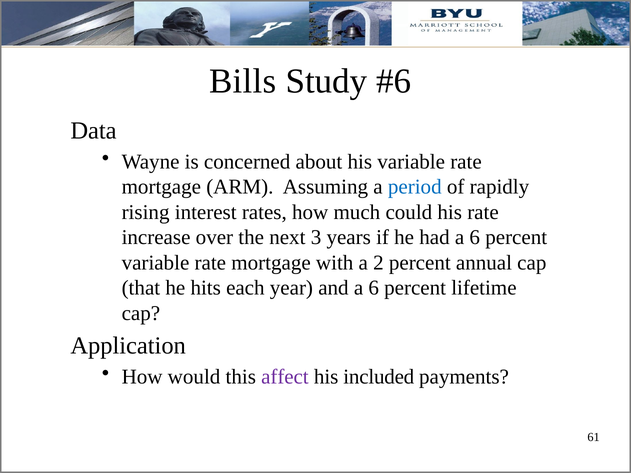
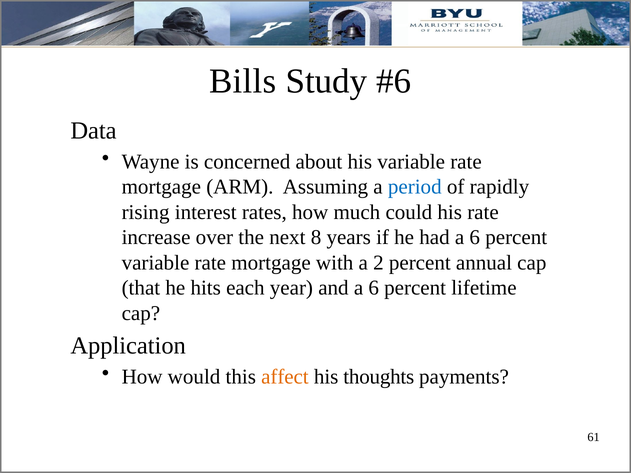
3: 3 -> 8
affect colour: purple -> orange
included: included -> thoughts
